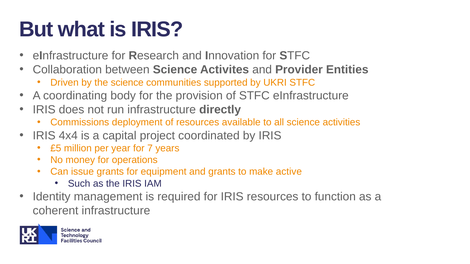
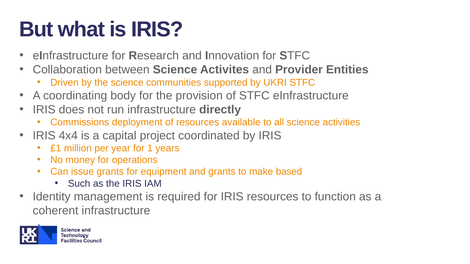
£5: £5 -> £1
7: 7 -> 1
active: active -> based
